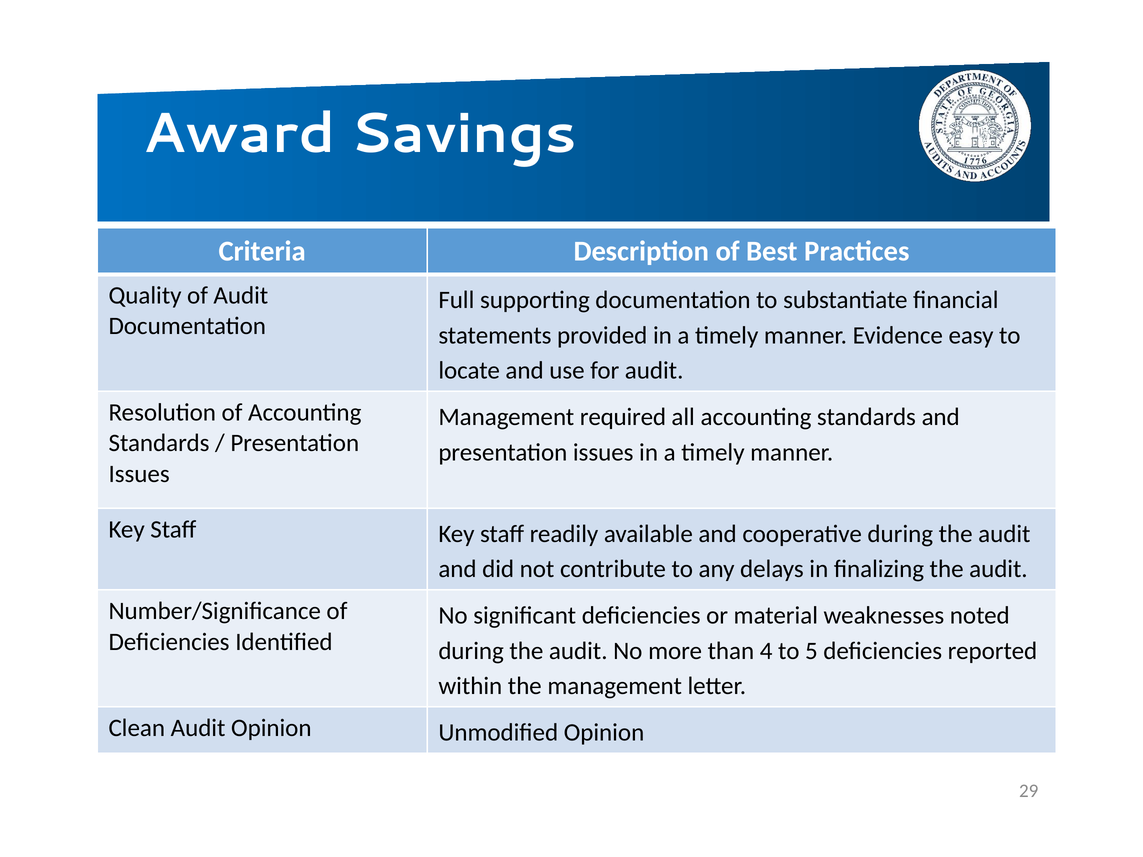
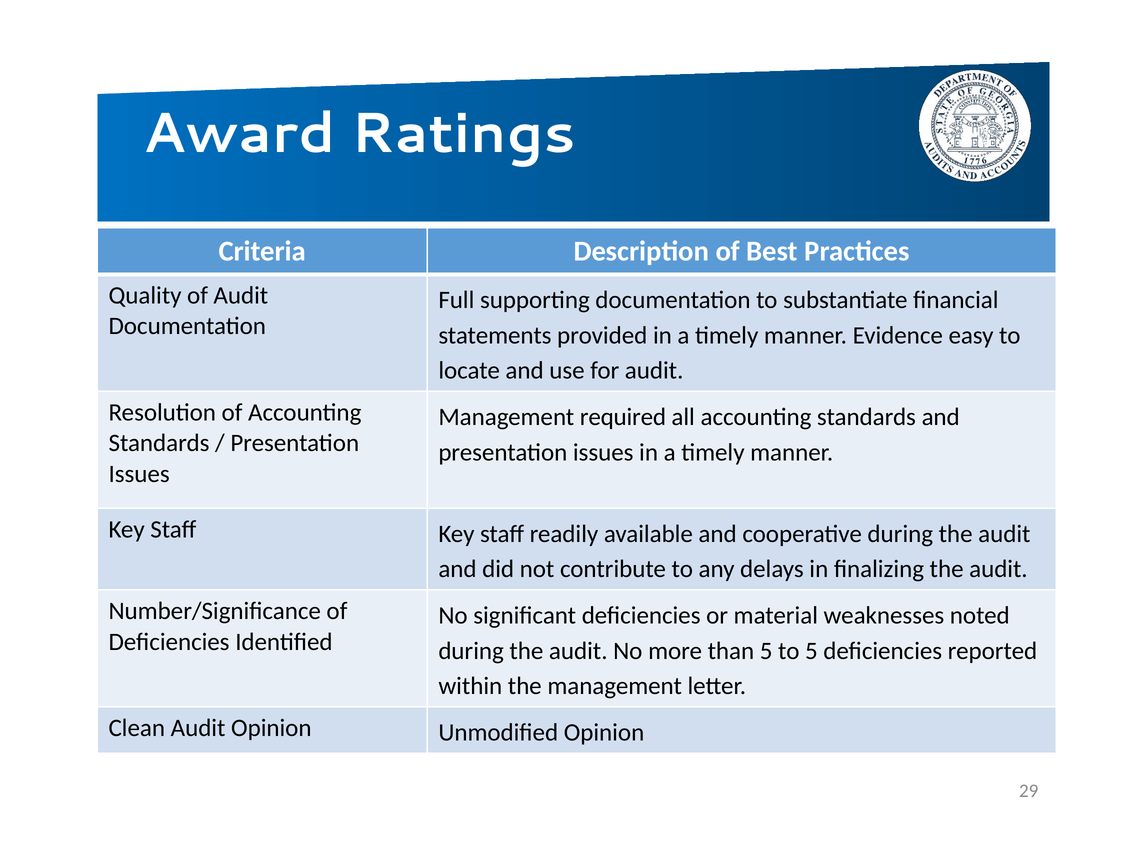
Savings: Savings -> Ratings
than 4: 4 -> 5
